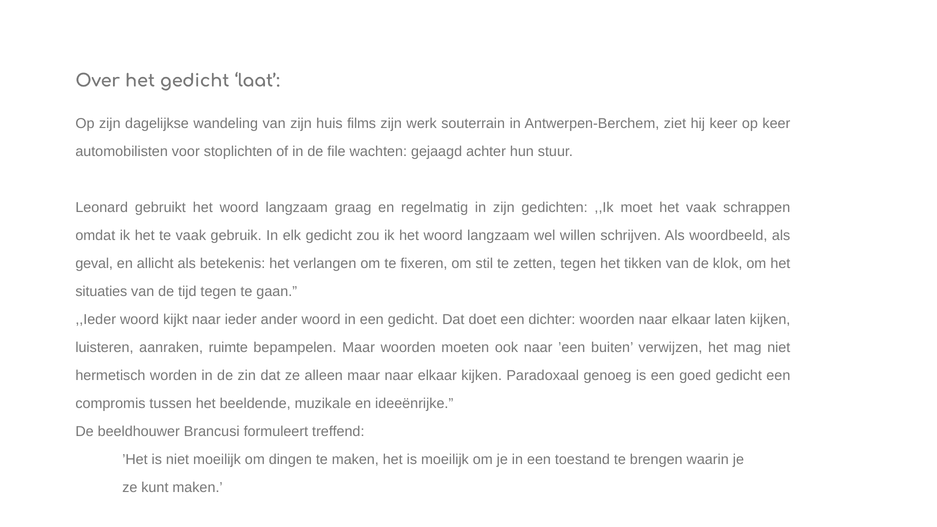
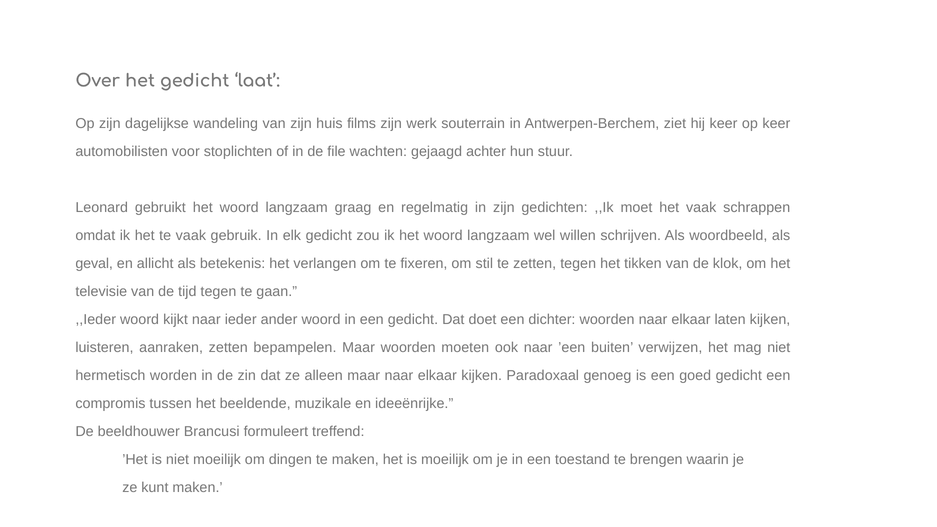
situaties: situaties -> televisie
aanraken ruimte: ruimte -> zetten
